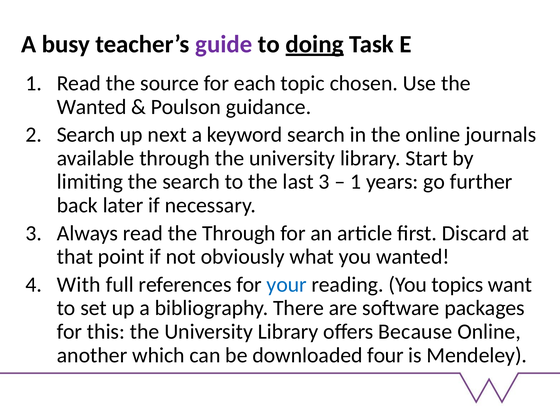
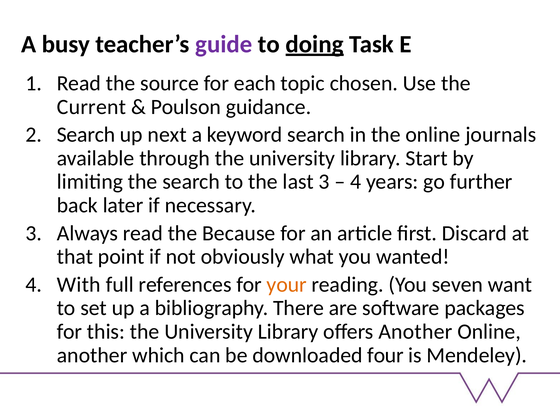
Wanted at (92, 107): Wanted -> Current
1 at (356, 182): 1 -> 4
the Through: Through -> Because
your colour: blue -> orange
topics: topics -> seven
offers Because: Because -> Another
